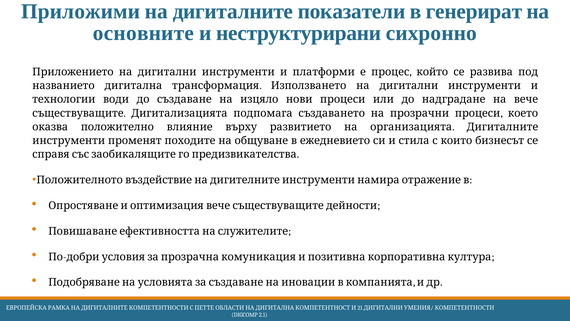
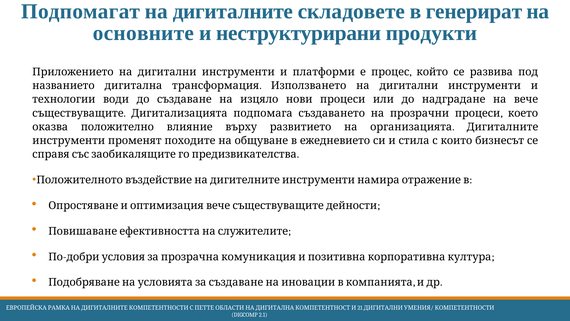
Приложими: Приложими -> Подпомагат
показатели: показатели -> складовете
сихронно: сихронно -> продукти
